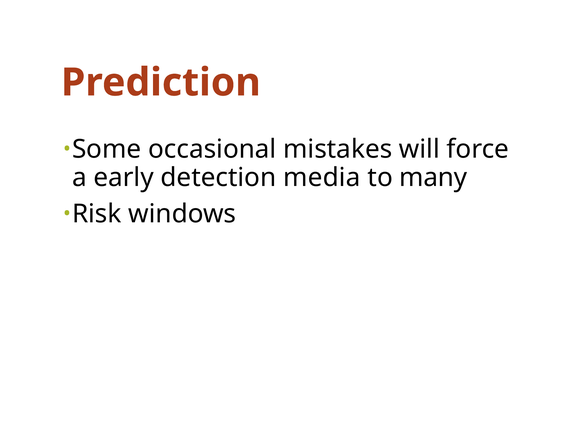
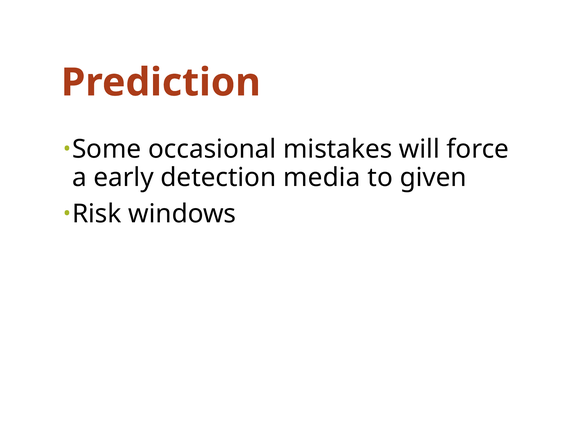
many: many -> given
